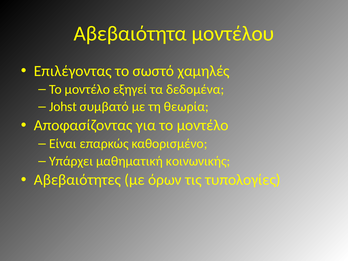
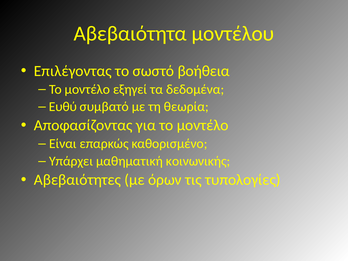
χαμηλές: χαμηλές -> βοήθεια
Johst: Johst -> Ευθύ
